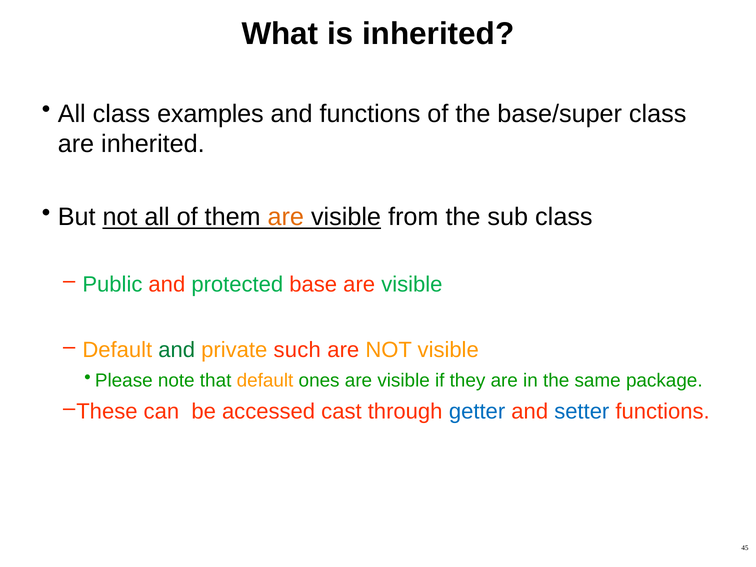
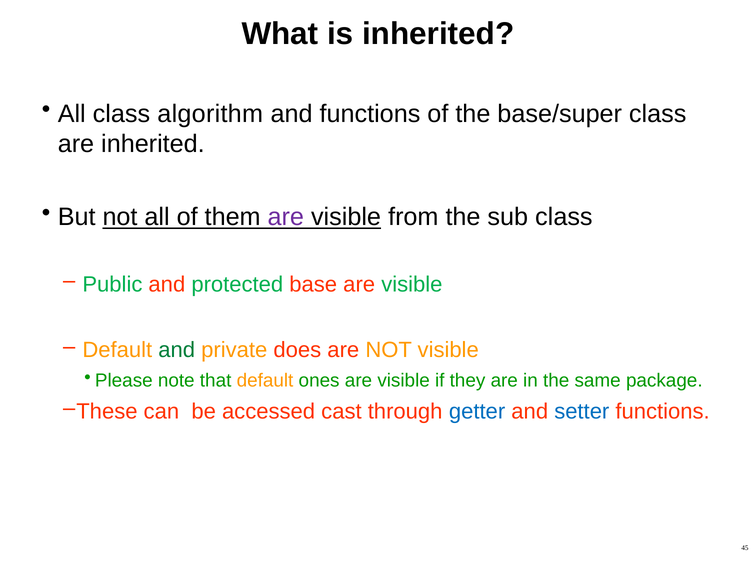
examples: examples -> algorithm
are at (286, 217) colour: orange -> purple
such: such -> does
